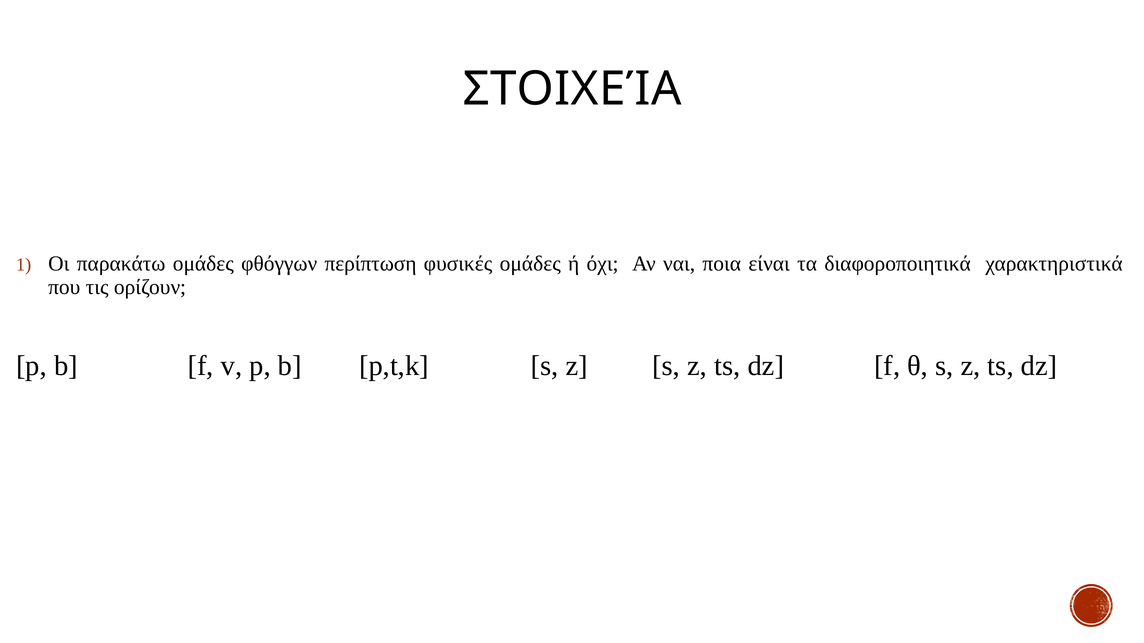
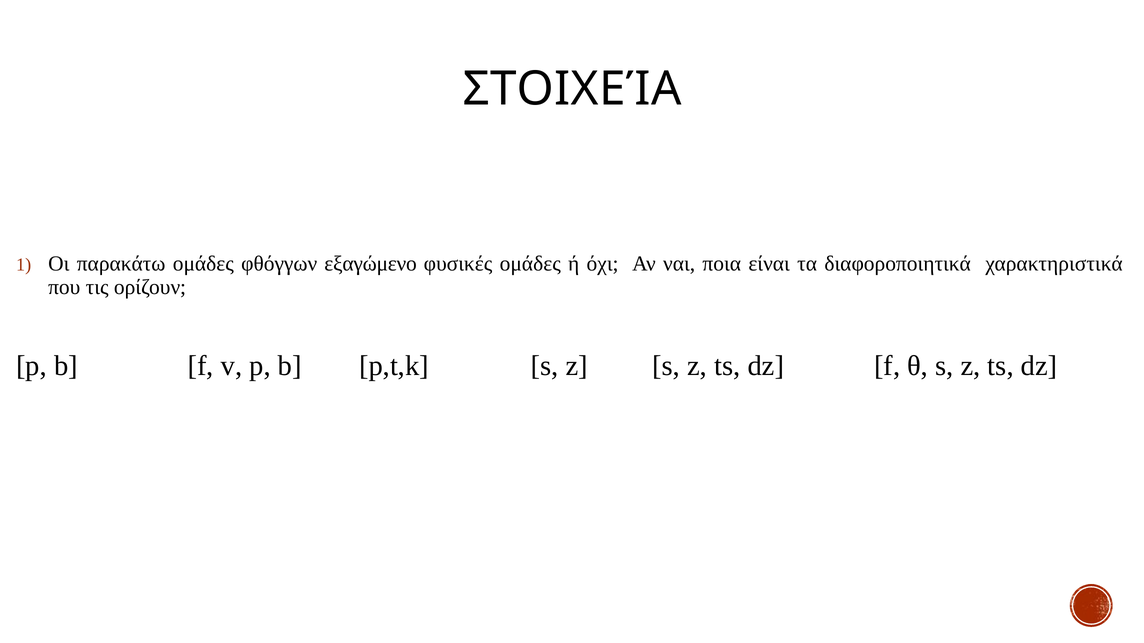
περίπτωση: περίπτωση -> εξαγώμενο
